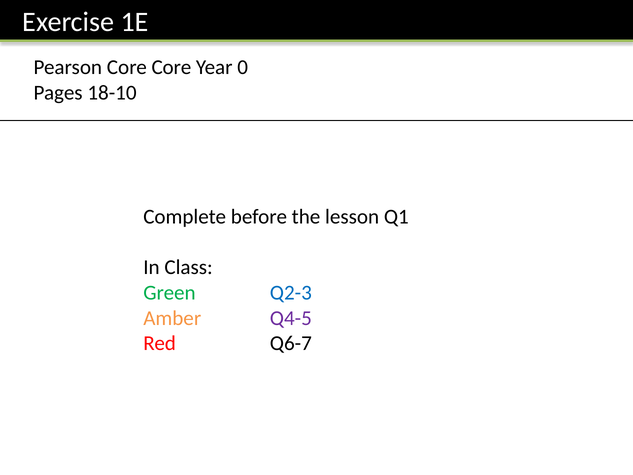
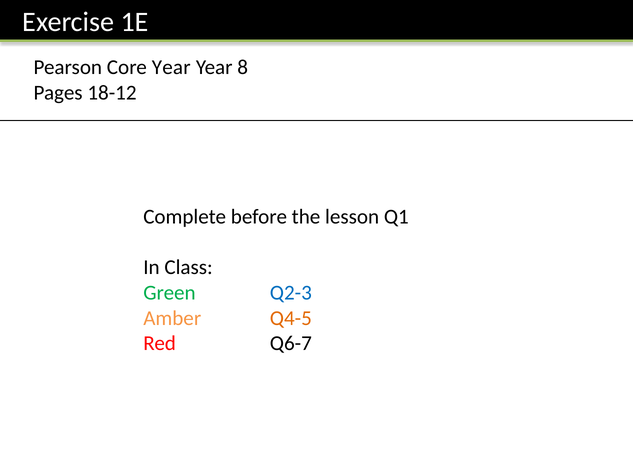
Core Core: Core -> Year
0: 0 -> 8
18-10: 18-10 -> 18-12
Q4-5 colour: purple -> orange
